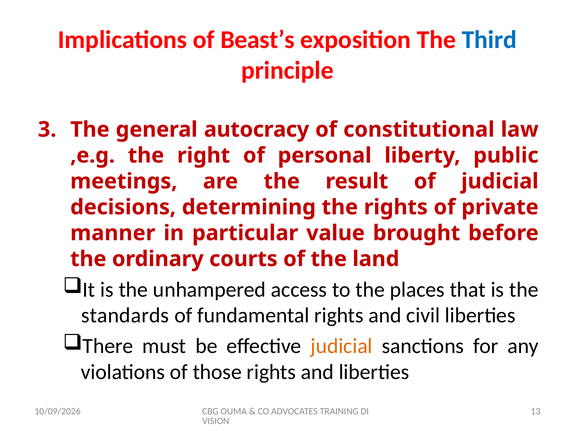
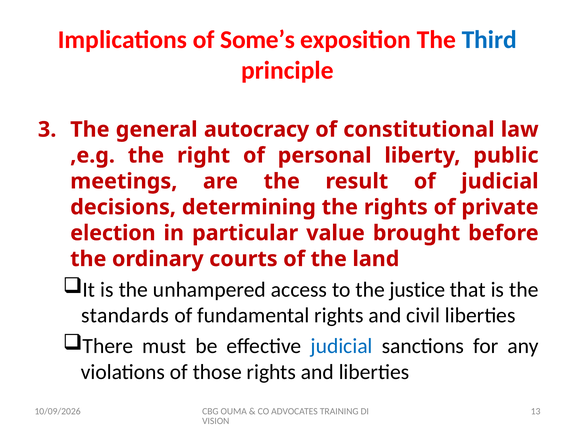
Beast’s: Beast’s -> Some’s
manner: manner -> election
places: places -> justice
judicial at (342, 346) colour: orange -> blue
